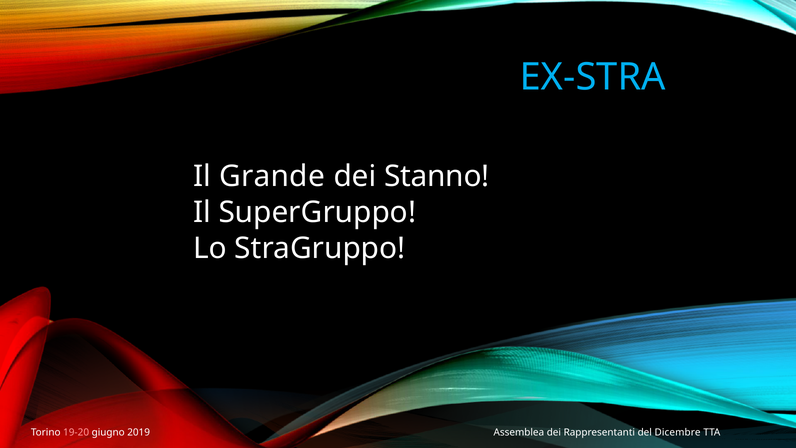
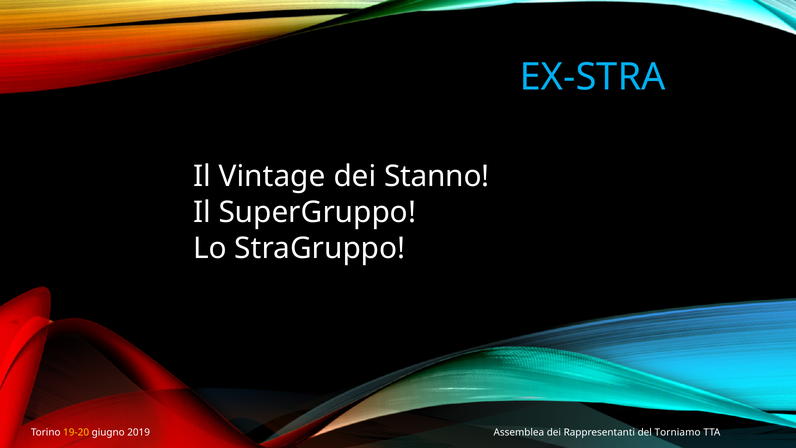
Grande: Grande -> Vintage
19-20 colour: pink -> yellow
Dicembre: Dicembre -> Torniamo
